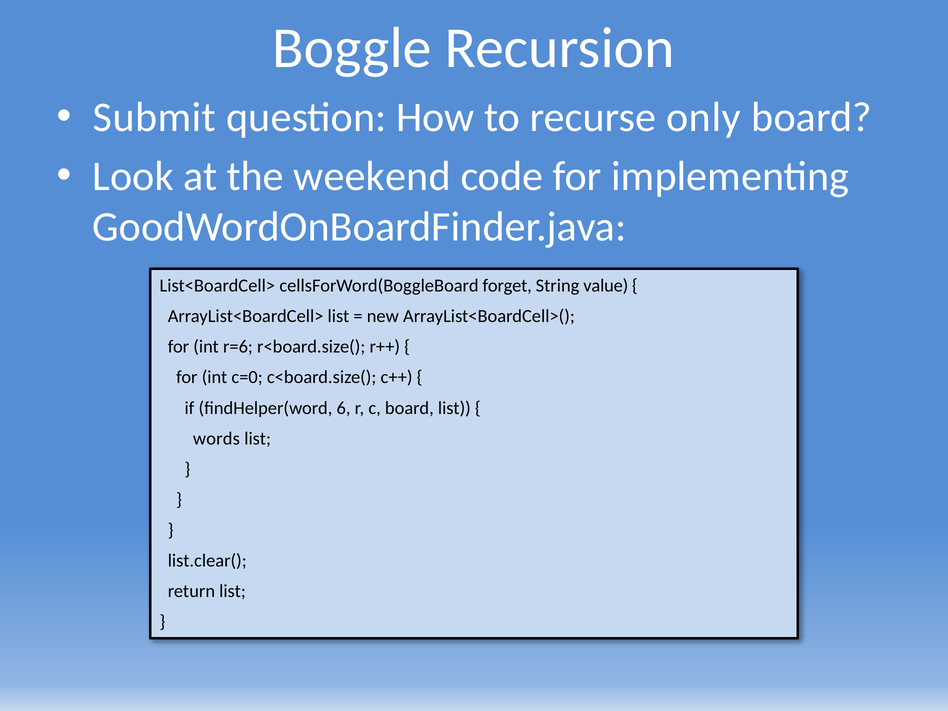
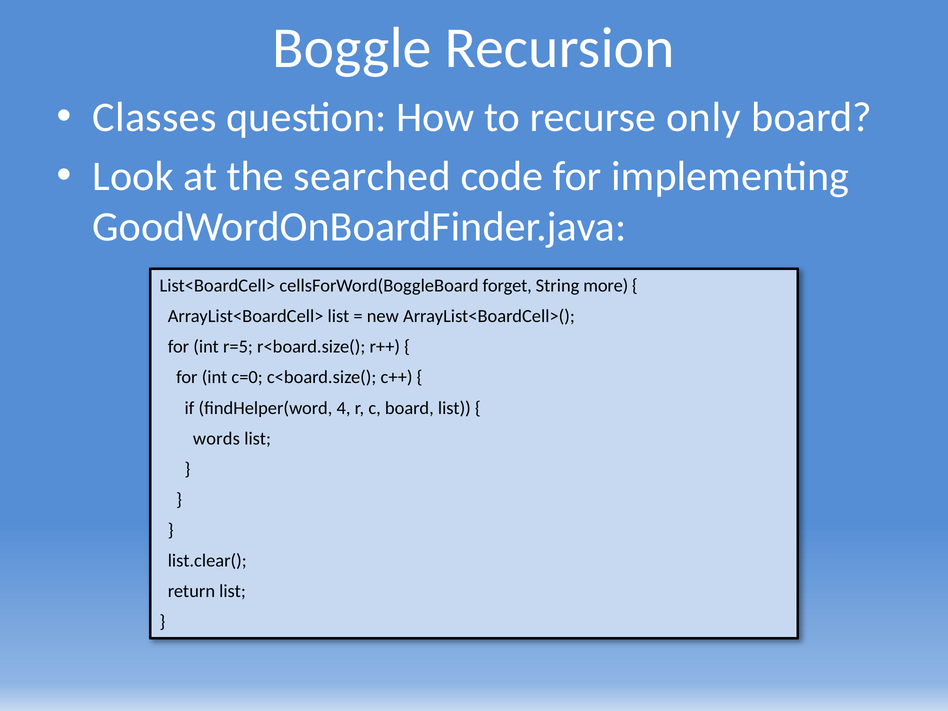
Submit: Submit -> Classes
weekend: weekend -> searched
value: value -> more
r=6: r=6 -> r=5
6: 6 -> 4
